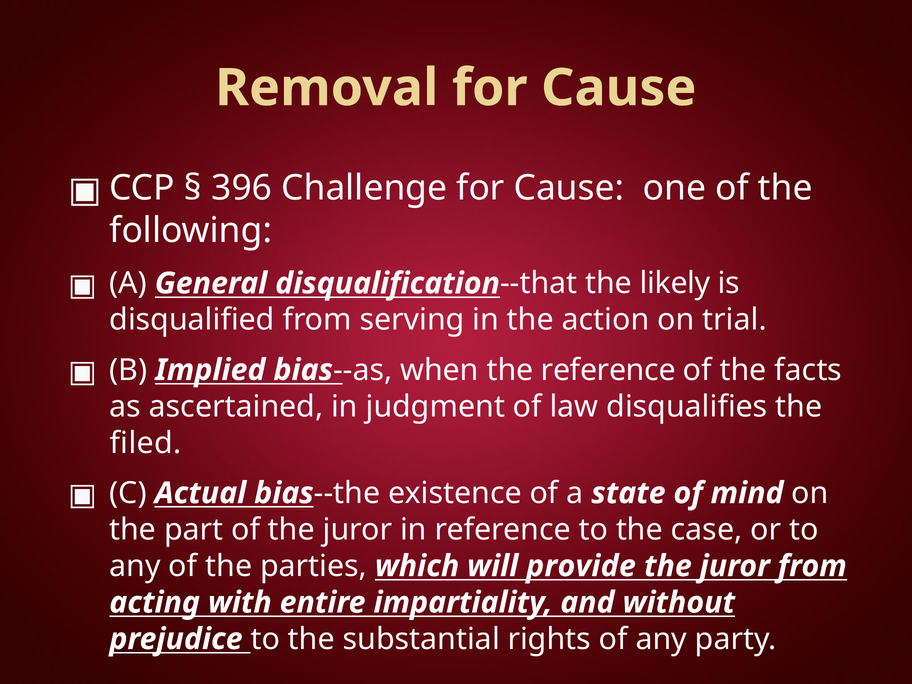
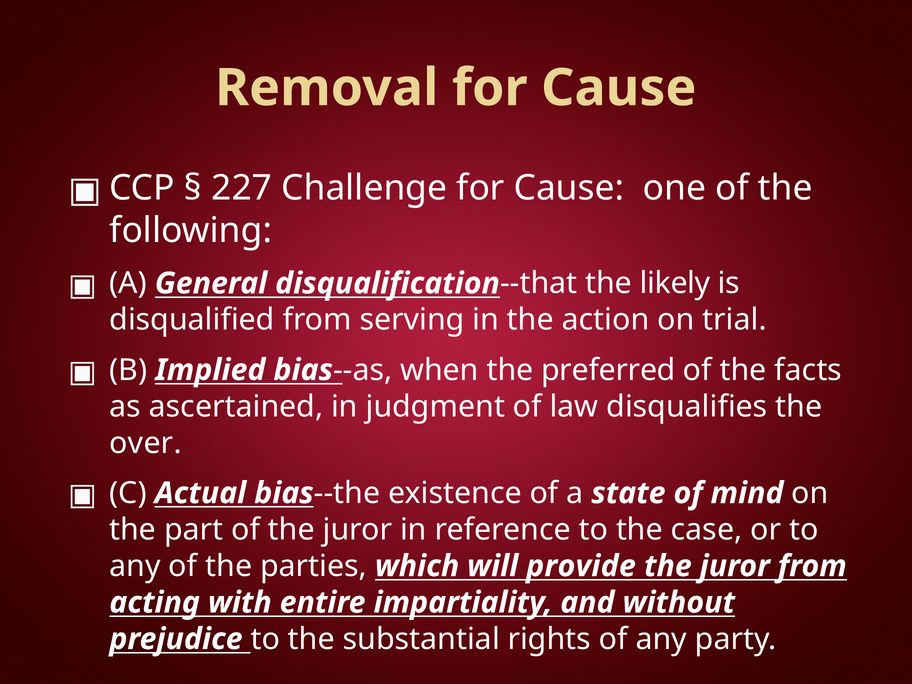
396: 396 -> 227
the reference: reference -> preferred
filed: filed -> over
